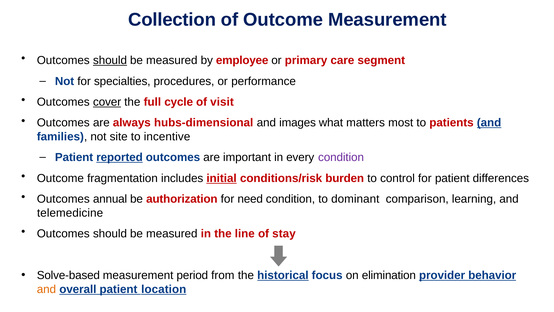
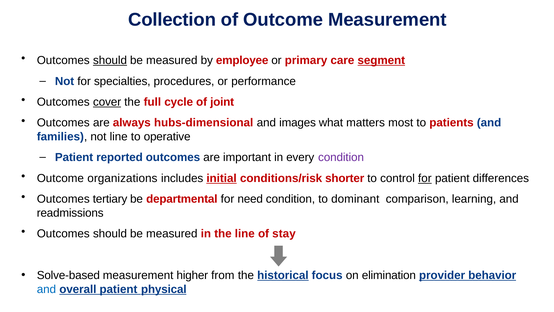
segment underline: none -> present
visit: visit -> joint
and at (489, 123) underline: present -> none
not site: site -> line
incentive: incentive -> operative
reported underline: present -> none
fragmentation: fragmentation -> organizations
burden: burden -> shorter
for at (425, 178) underline: none -> present
annual: annual -> tertiary
authorization: authorization -> departmental
telemedicine: telemedicine -> readmissions
period: period -> higher
and at (46, 289) colour: orange -> blue
location: location -> physical
